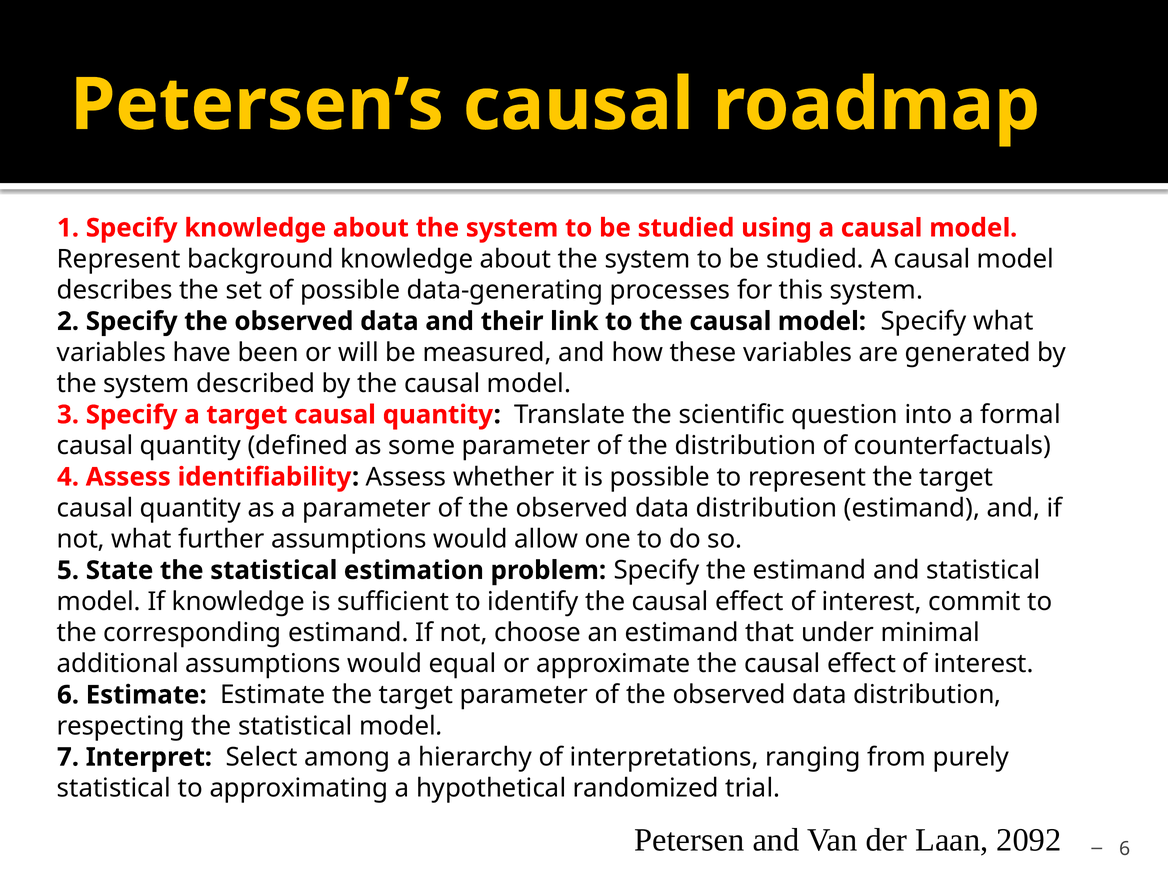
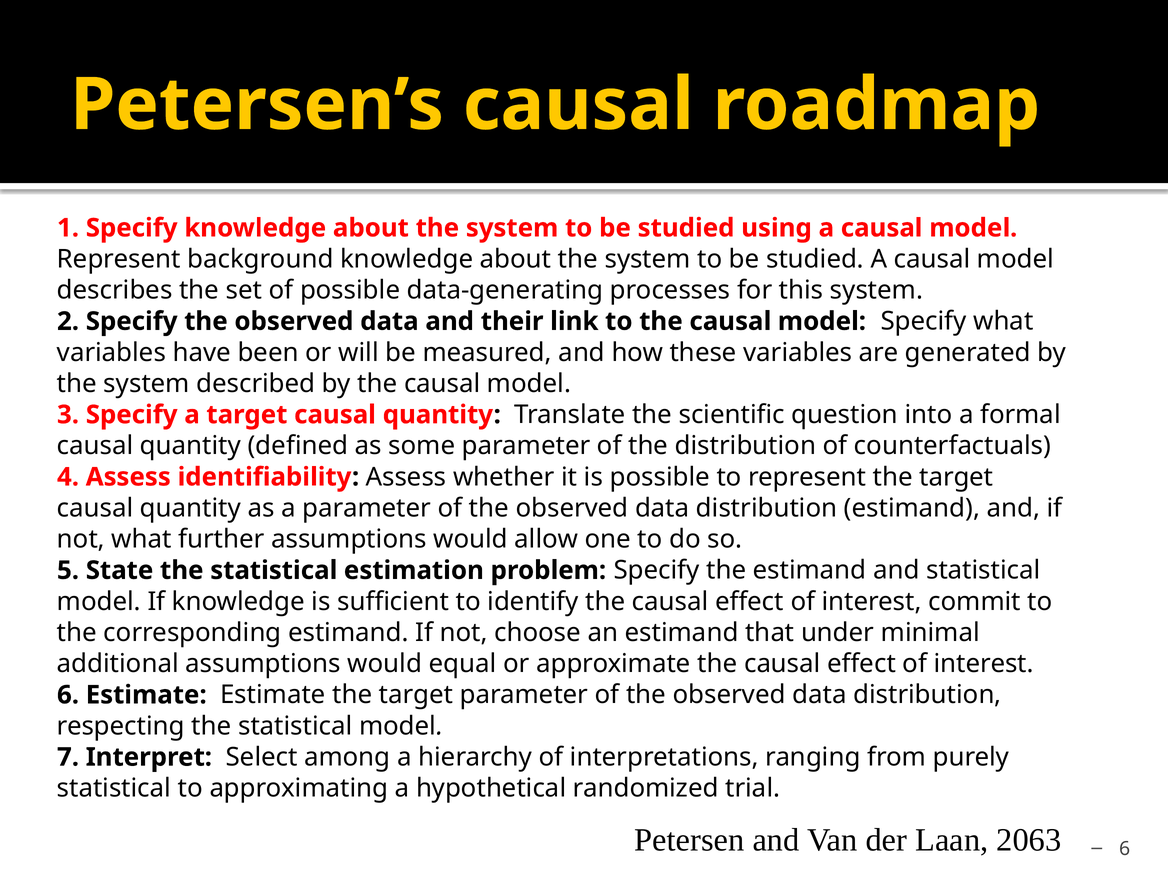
2092: 2092 -> 2063
